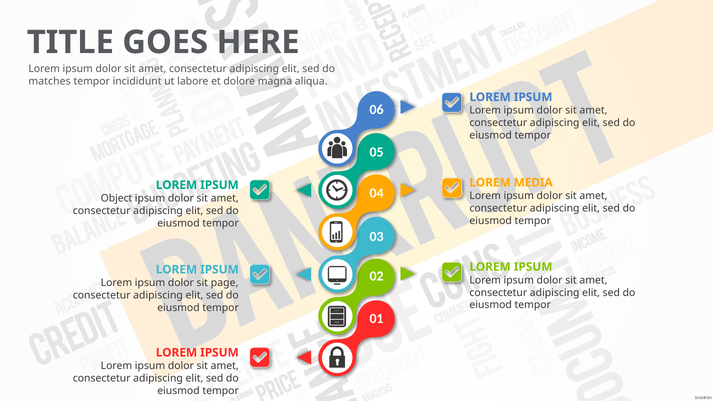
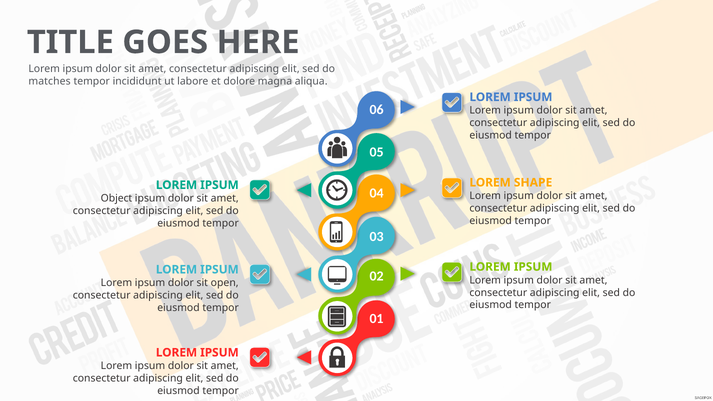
MEDIA: MEDIA -> SHAPE
page: page -> open
